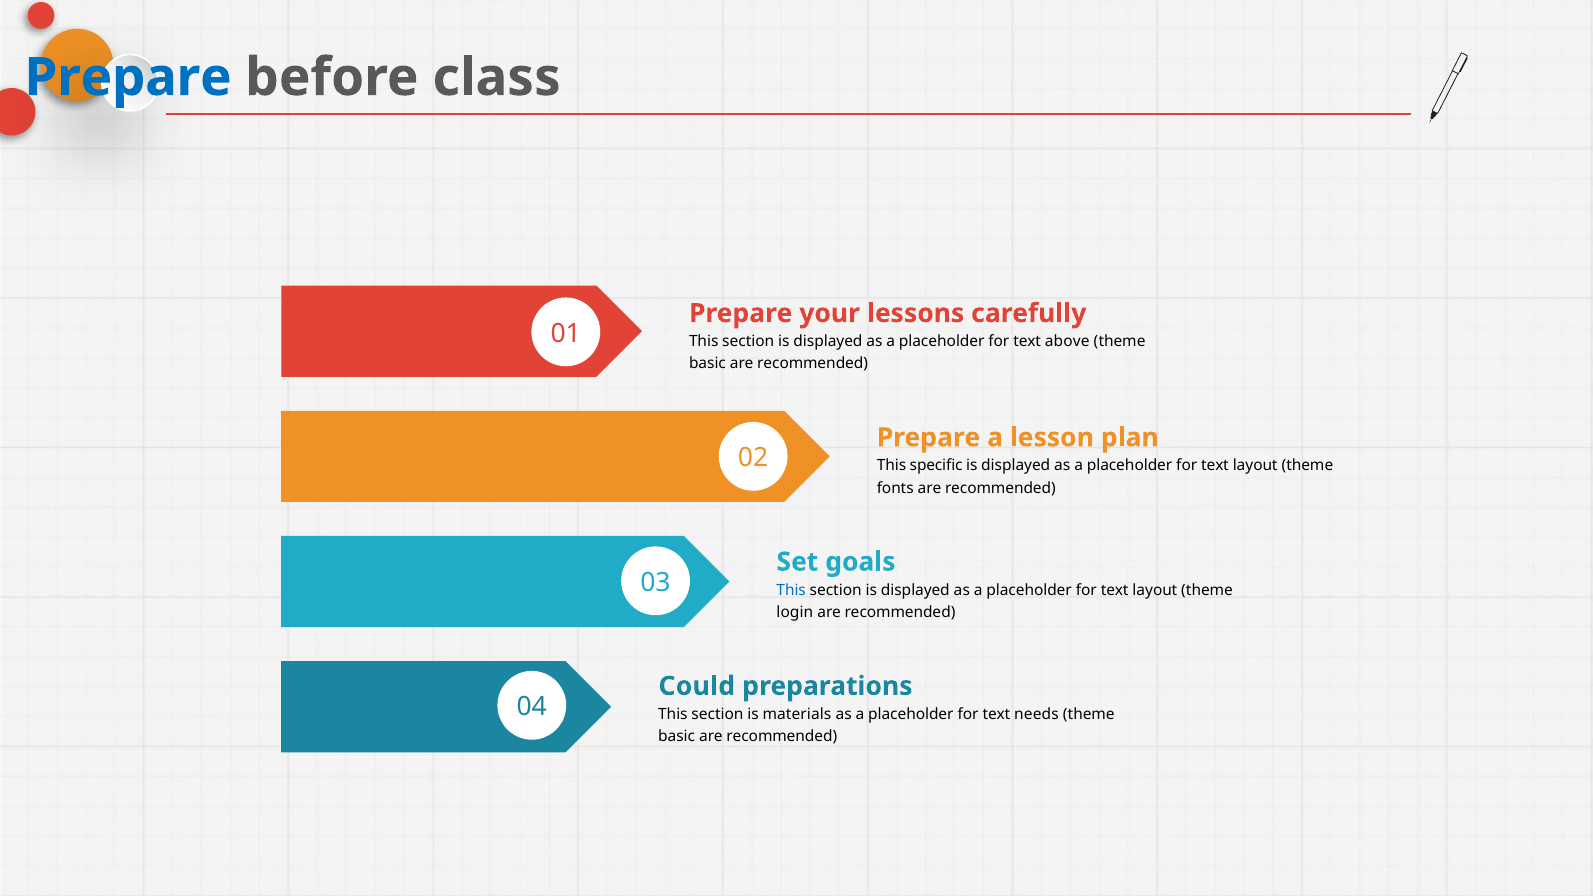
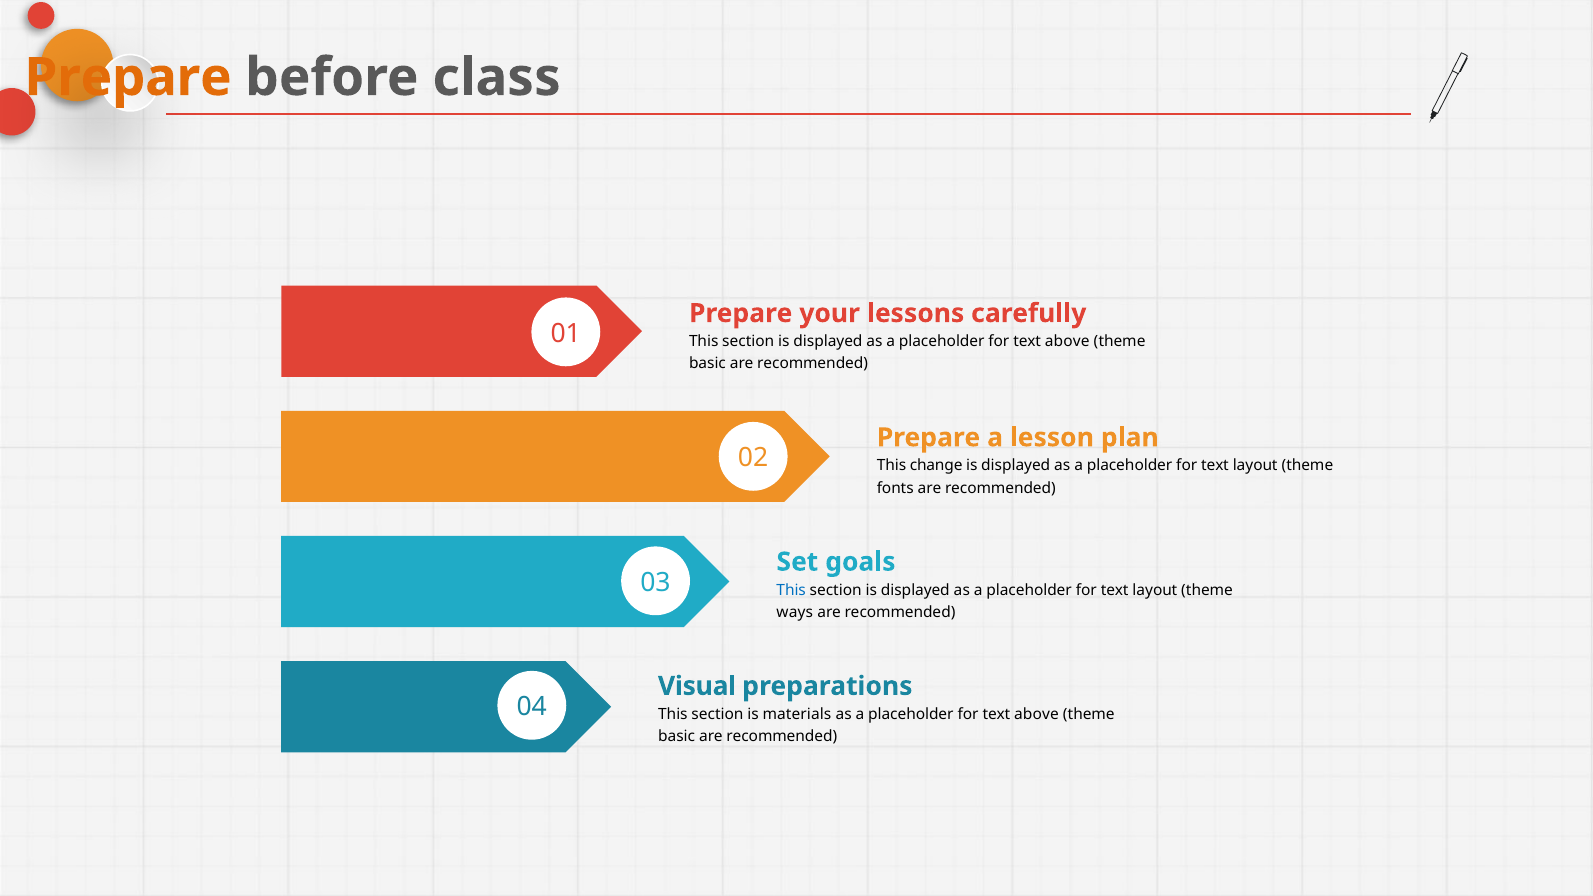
Prepare at (128, 78) colour: blue -> orange
specific: specific -> change
login: login -> ways
Could: Could -> Visual
needs at (1036, 714): needs -> above
